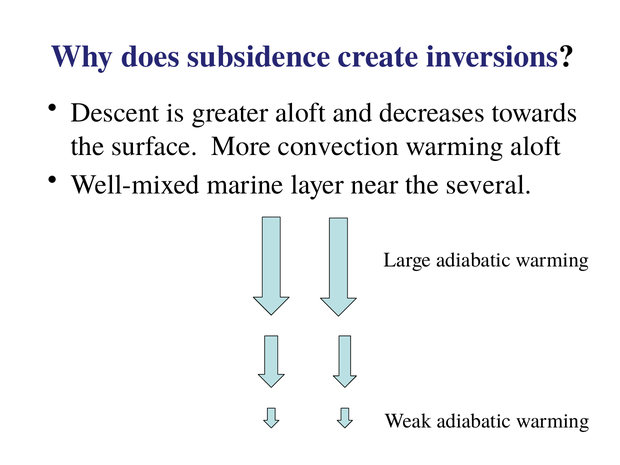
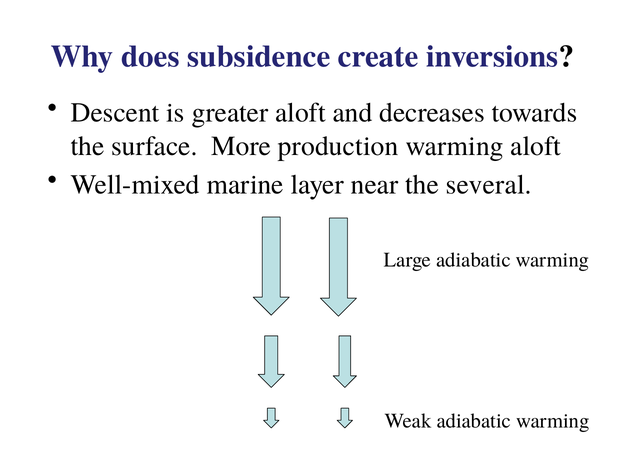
convection: convection -> production
